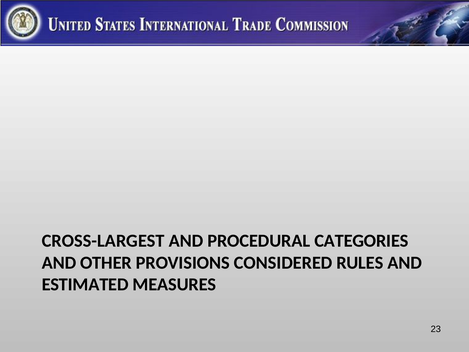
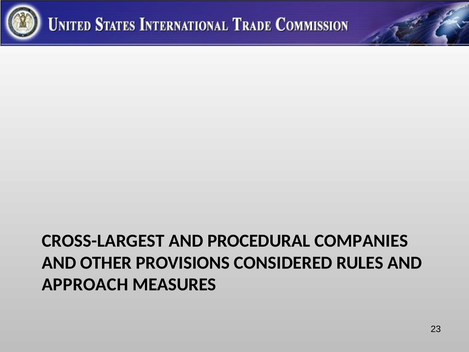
CATEGORIES: CATEGORIES -> COMPANIES
ESTIMATED: ESTIMATED -> APPROACH
